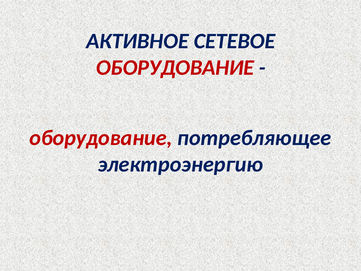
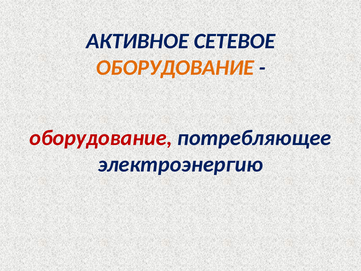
ОБОРУДОВАНИЕ at (175, 68) colour: red -> orange
